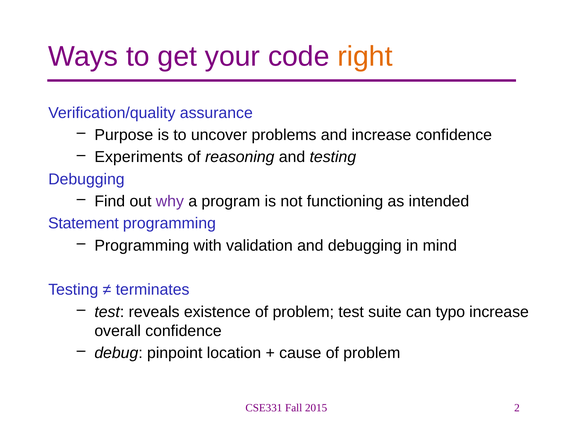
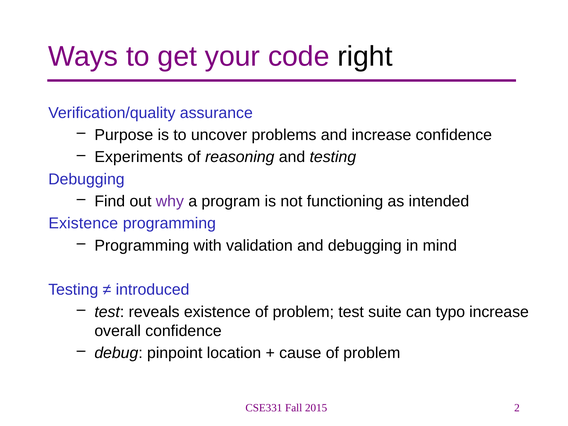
right colour: orange -> black
Statement at (83, 223): Statement -> Existence
terminates: terminates -> introduced
